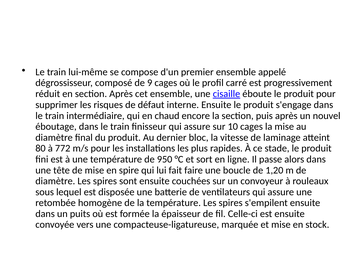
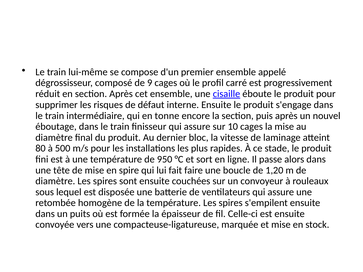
chaud: chaud -> tonne
772: 772 -> 500
